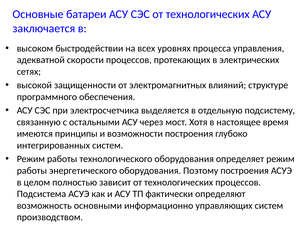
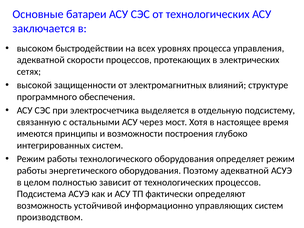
Поэтому построения: построения -> адекватной
основными: основными -> устойчивой
